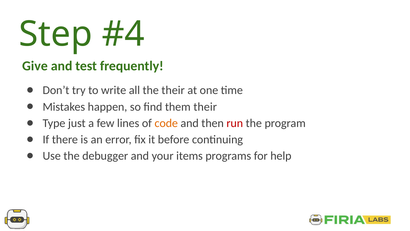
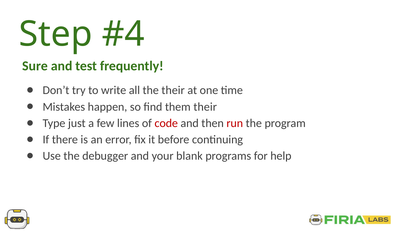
Give: Give -> Sure
code colour: orange -> red
items: items -> blank
